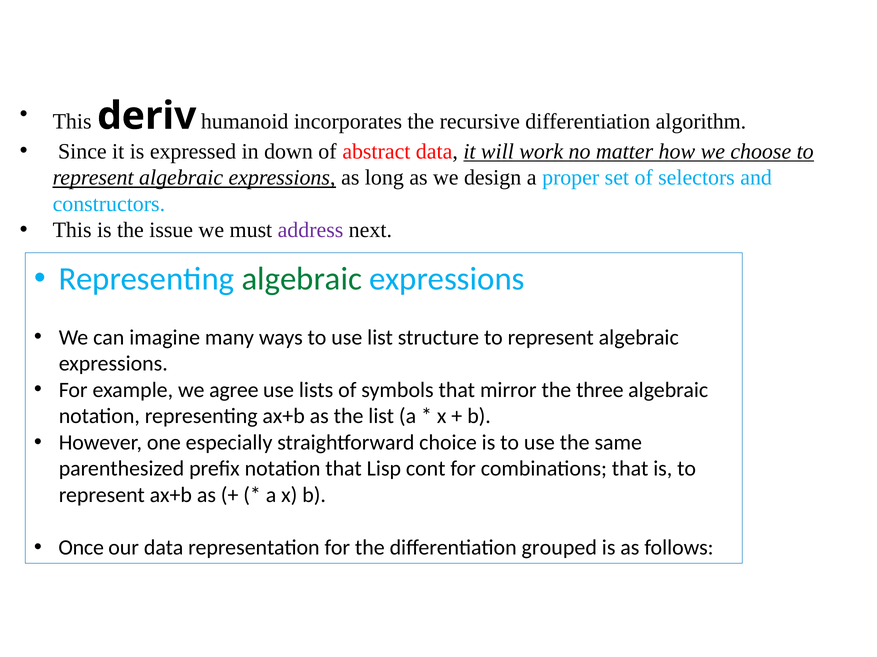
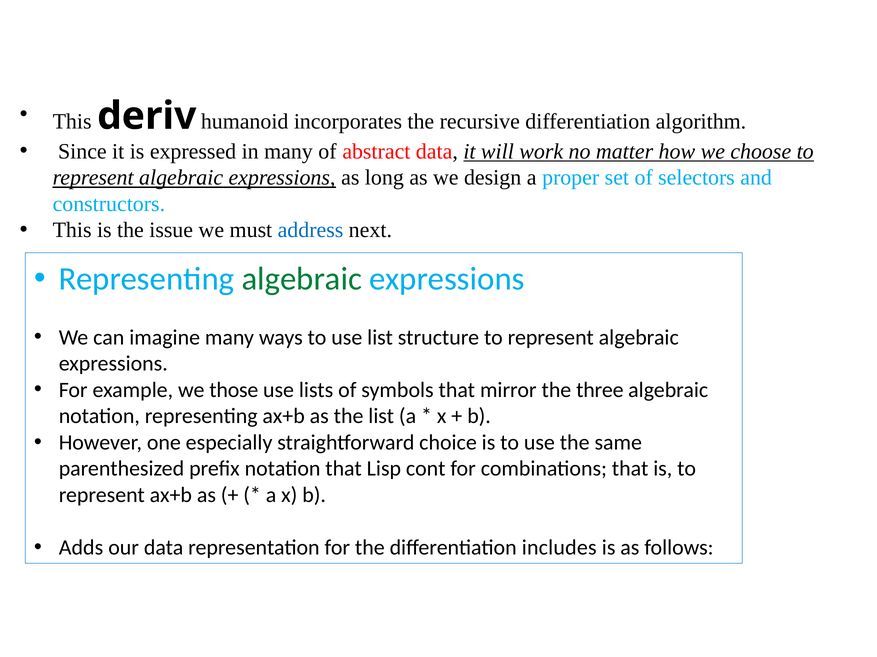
in down: down -> many
address colour: purple -> blue
agree: agree -> those
Once: Once -> Adds
grouped: grouped -> includes
